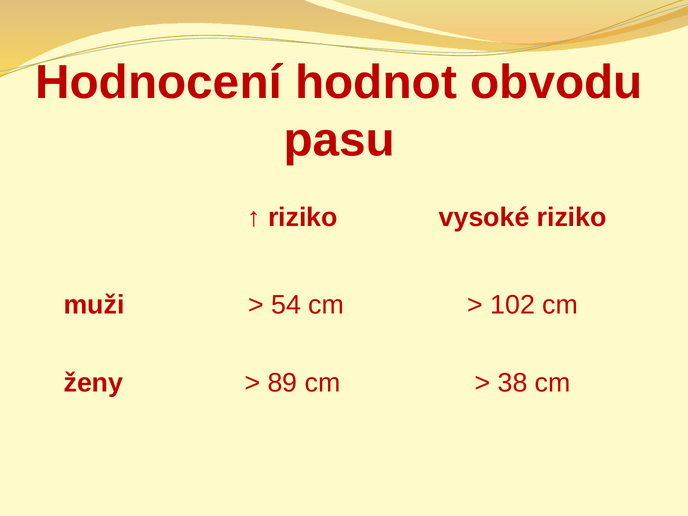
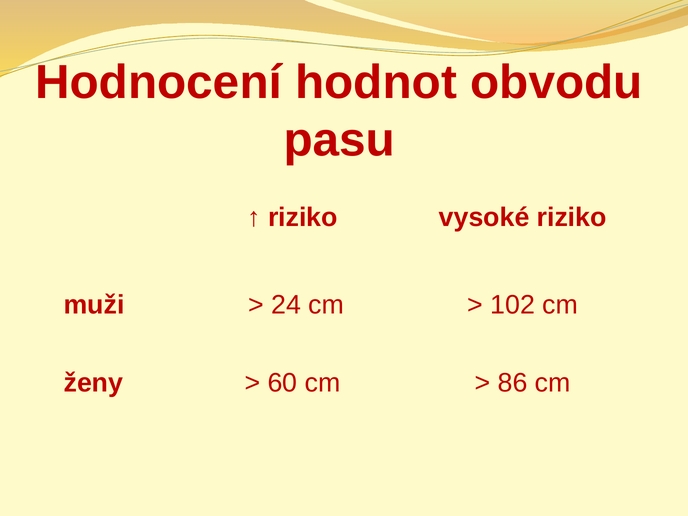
54: 54 -> 24
89: 89 -> 60
38: 38 -> 86
